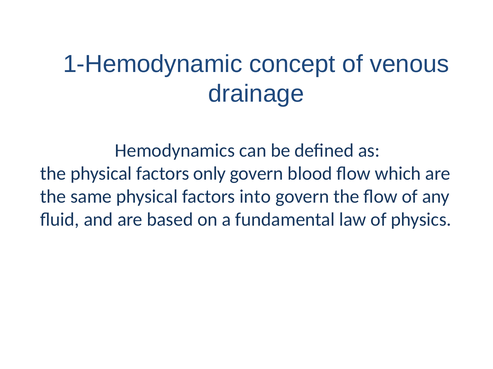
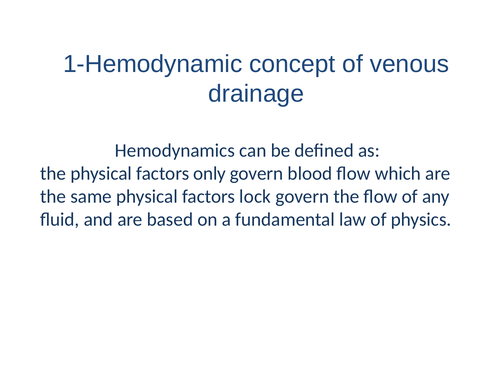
into: into -> lock
